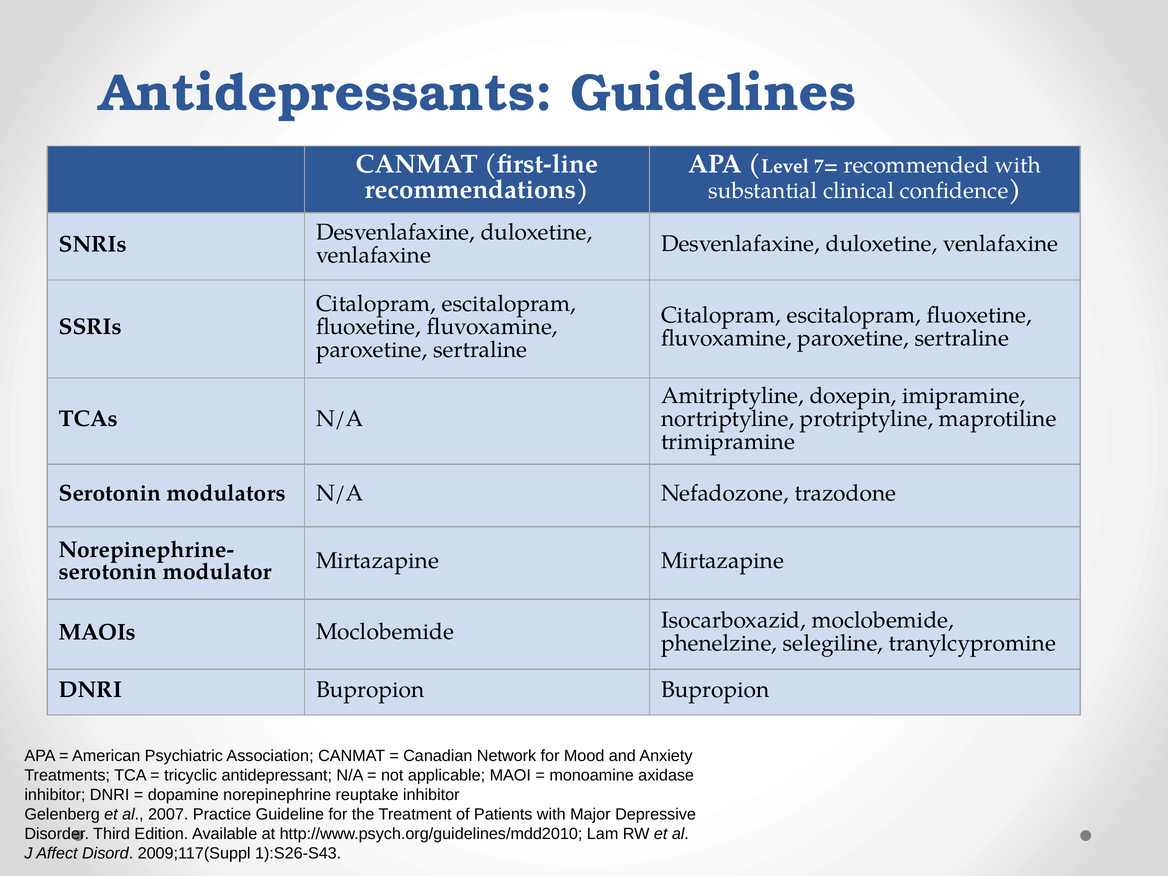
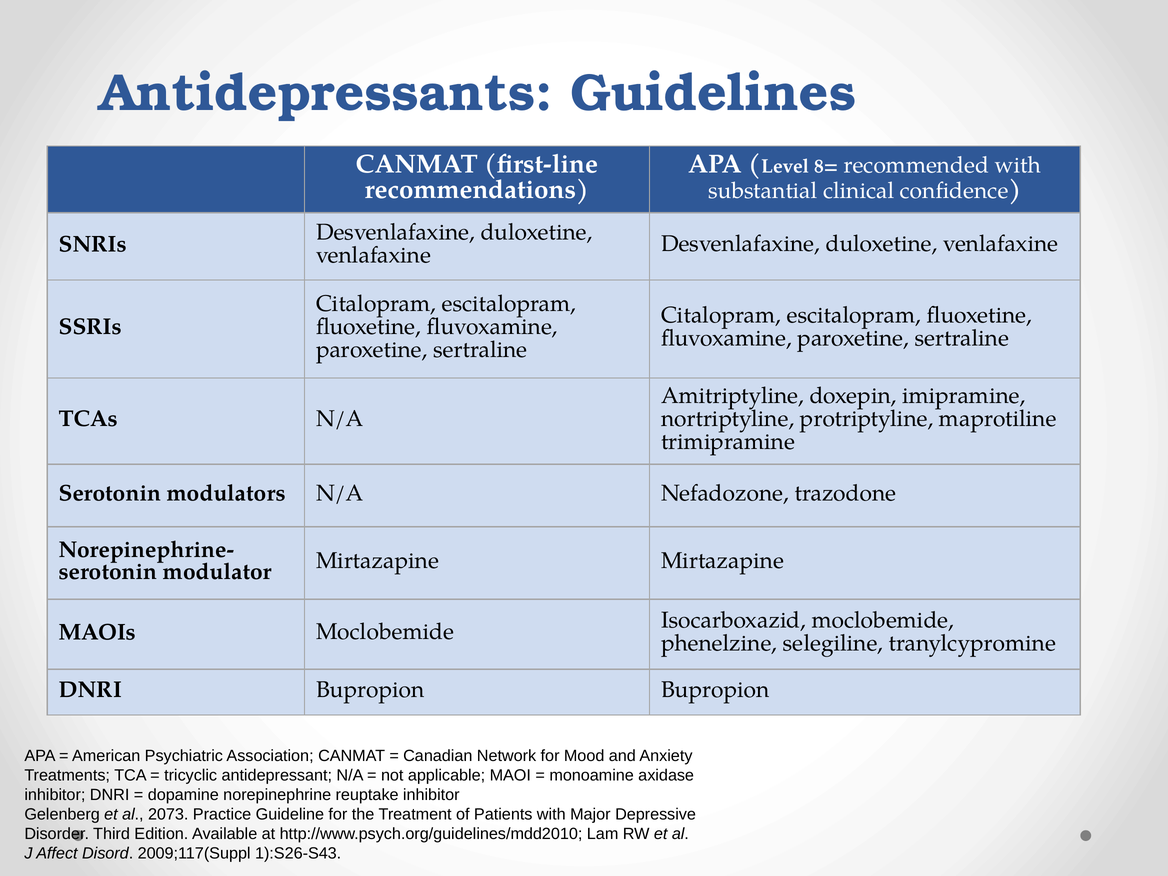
7=: 7= -> 8=
2007: 2007 -> 2073
